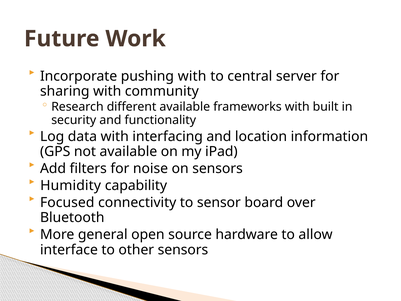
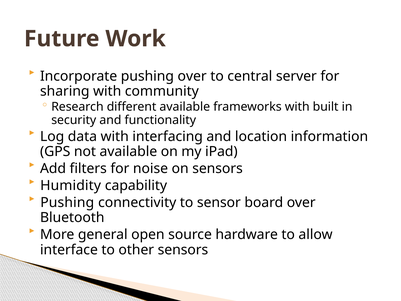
pushing with: with -> over
Focused at (67, 202): Focused -> Pushing
